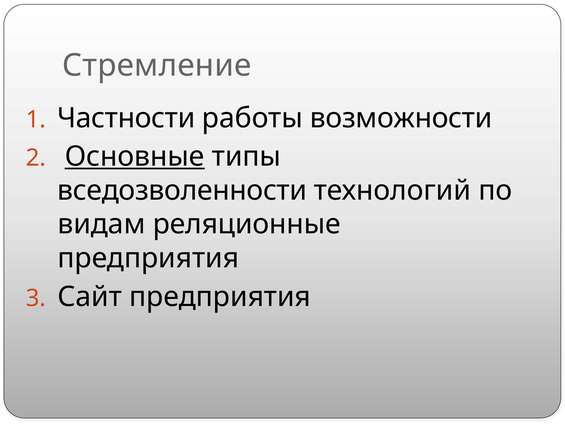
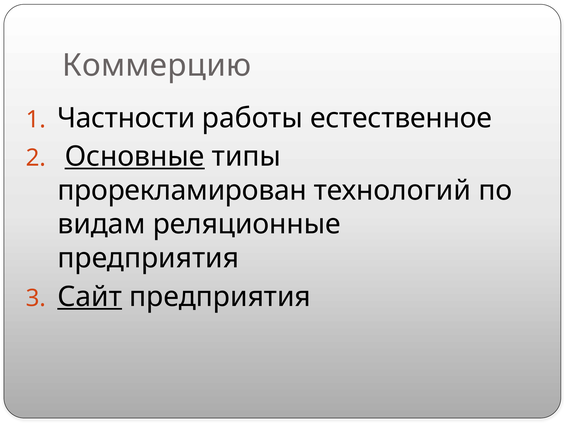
Стремление: Стремление -> Коммерцию
возможности: возможности -> естественное
вседозволенности: вседозволенности -> прорекламирован
Сайт underline: none -> present
